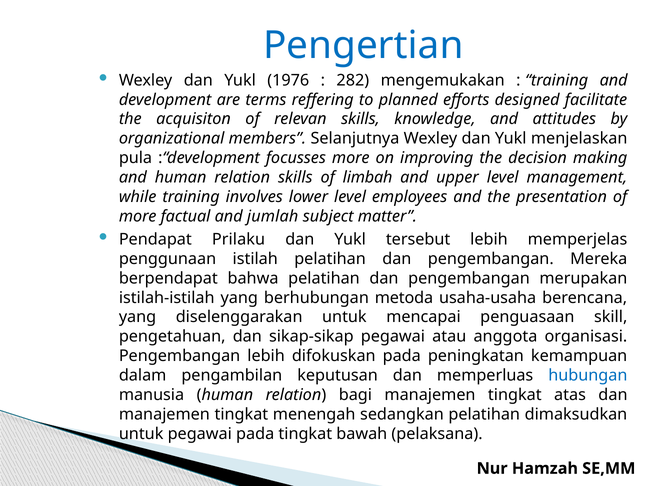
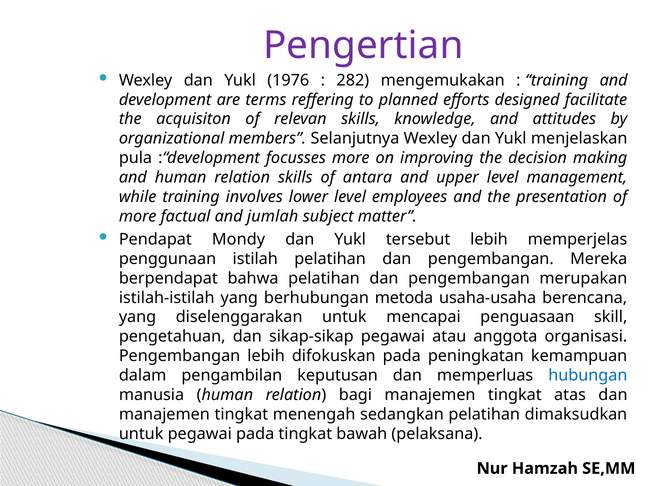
Pengertian colour: blue -> purple
limbah: limbah -> antara
Prilaku: Prilaku -> Mondy
